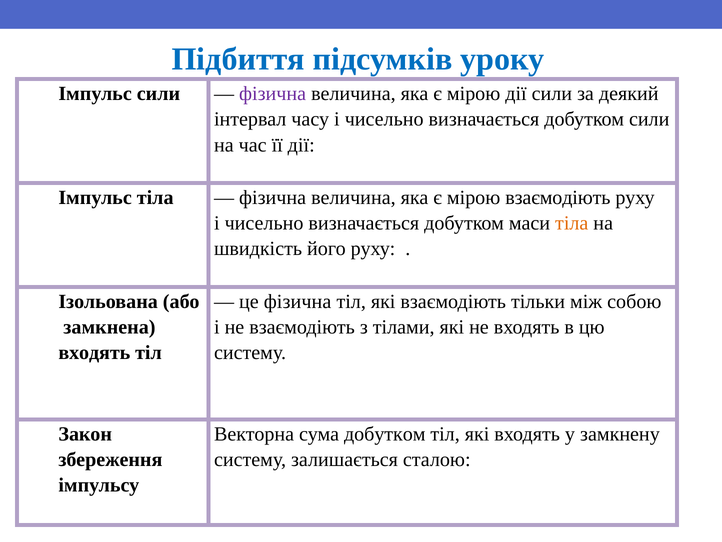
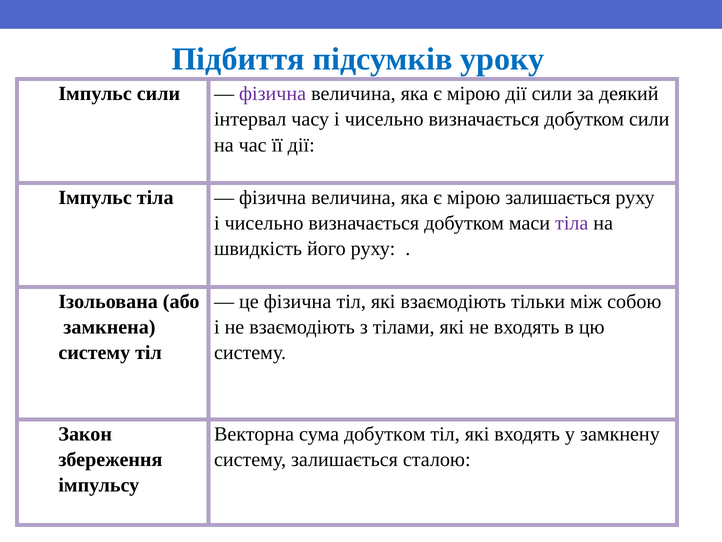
мірою взаємодіють: взаємодіють -> залишається
тіла at (572, 223) colour: orange -> purple
входять at (94, 352): входять -> систему
